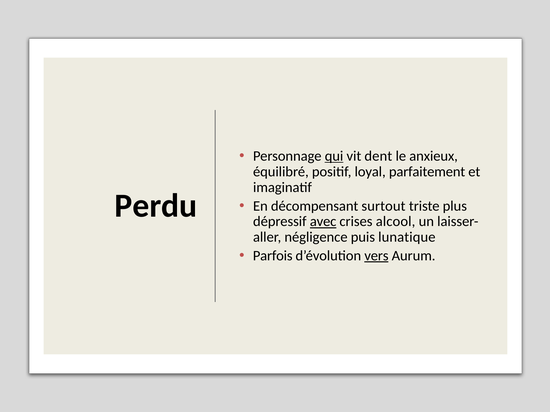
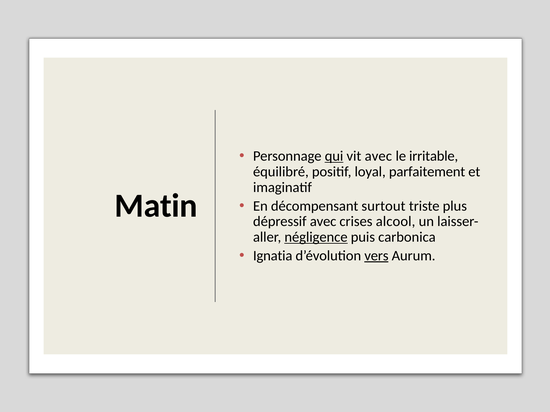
vit dent: dent -> avec
anxieux: anxieux -> irritable
Perdu: Perdu -> Matin
avec at (323, 222) underline: present -> none
négligence underline: none -> present
lunatique: lunatique -> carbonica
Parfois: Parfois -> Ignatia
